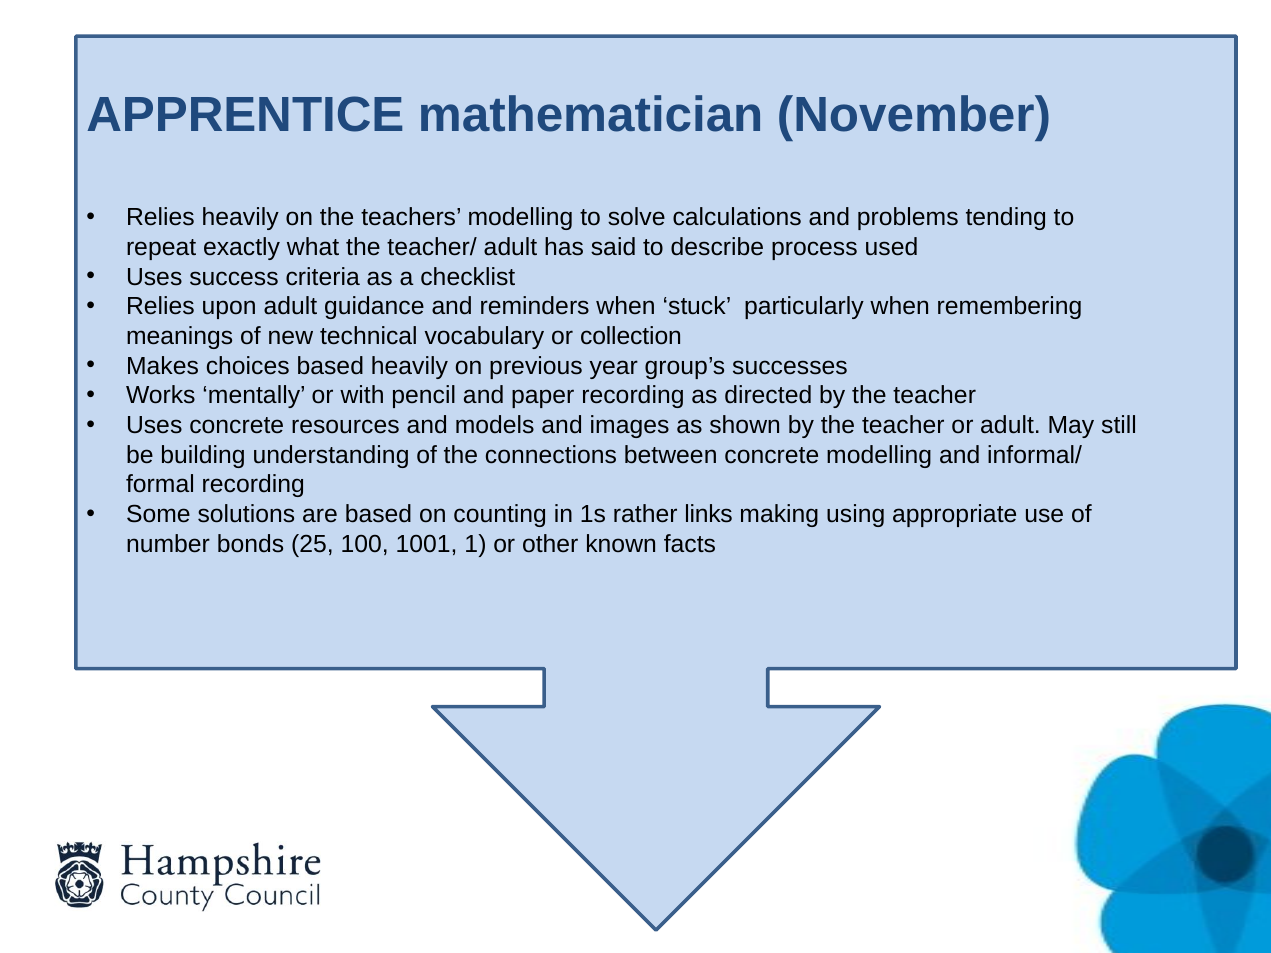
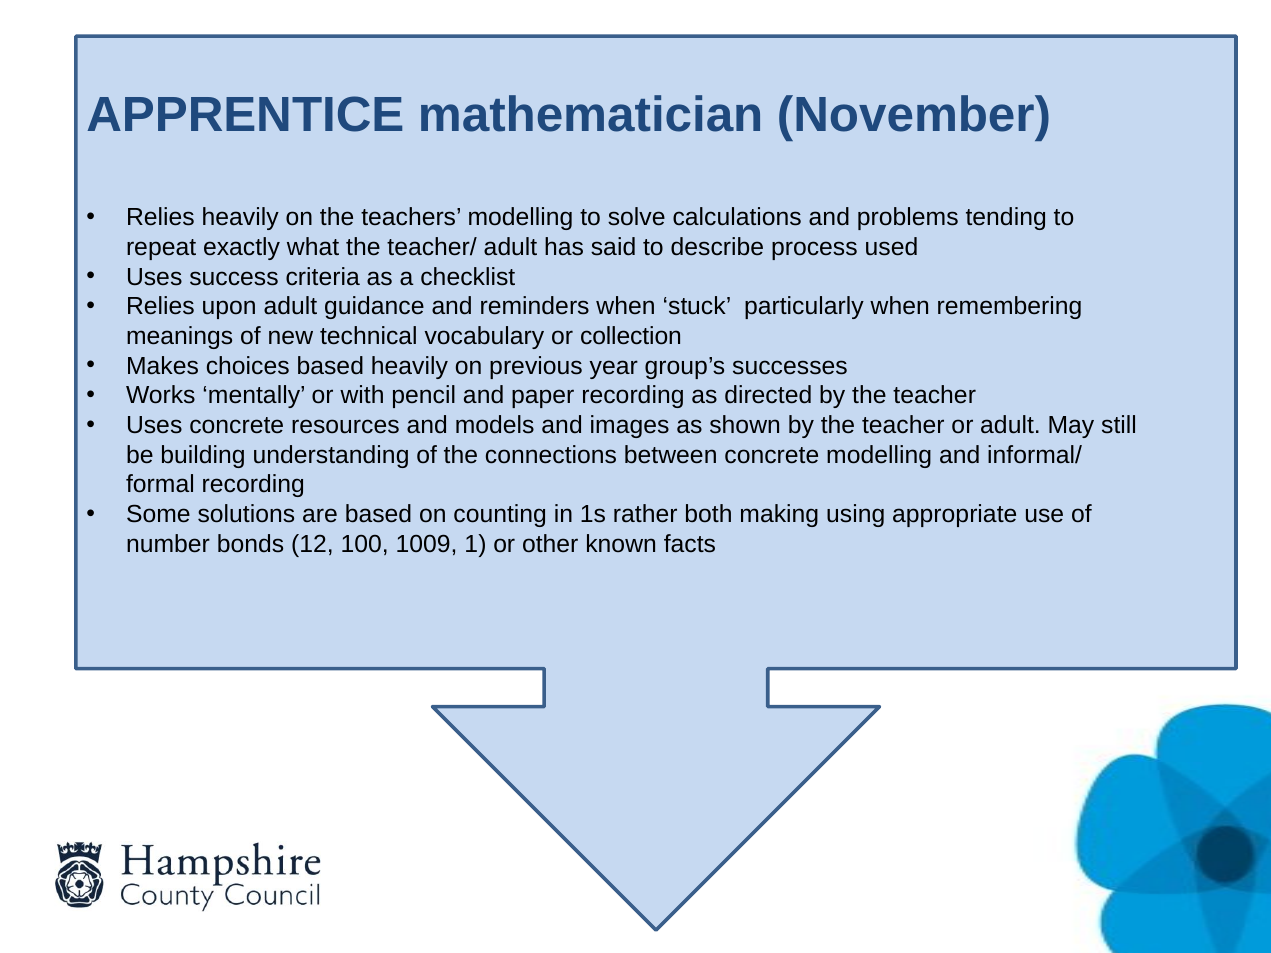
links: links -> both
25: 25 -> 12
1001: 1001 -> 1009
